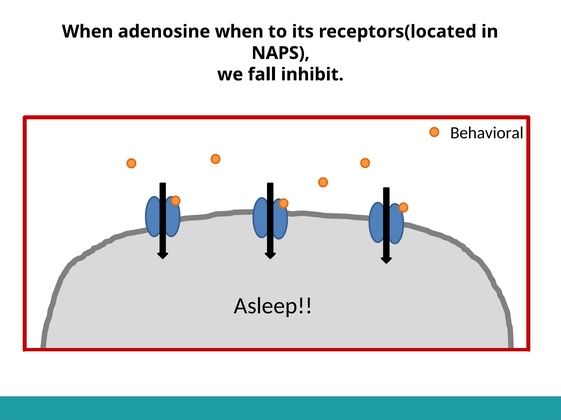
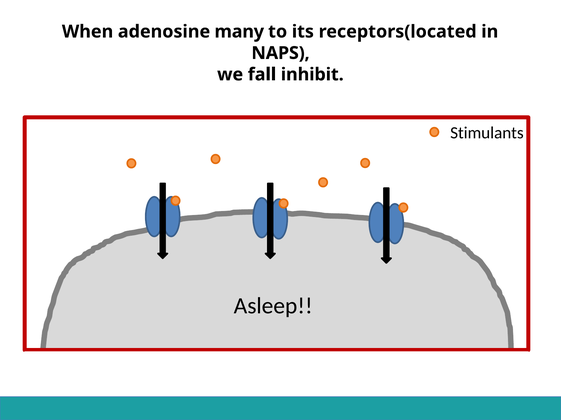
adenosine when: when -> many
Behavioral: Behavioral -> Stimulants
